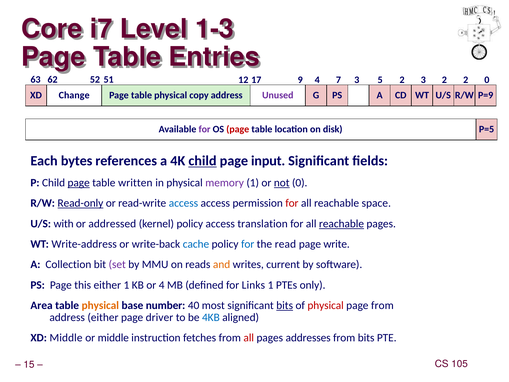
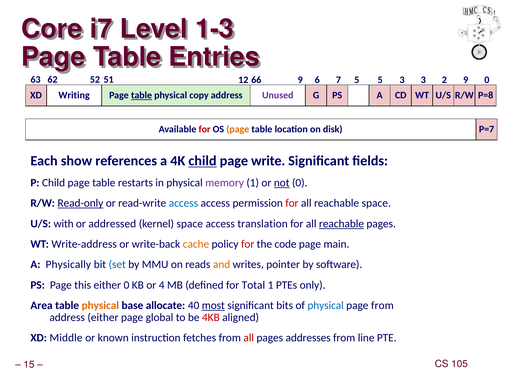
17: 17 -> 66
9 4: 4 -> 6
7 3: 3 -> 5
5 2: 2 -> 3
2 2: 2 -> 9
Change: Change -> Writing
table at (142, 95) underline: none -> present
P=9: P=9 -> P=8
for at (205, 129) colour: purple -> red
page at (238, 129) colour: red -> orange
P=5: P=5 -> P=7
bytes: bytes -> show
input: input -> write
page at (79, 183) underline: present -> none
written: written -> restarts
kernel policy: policy -> space
cache colour: blue -> orange
for at (248, 244) colour: blue -> red
read: read -> code
write: write -> main
Collection: Collection -> Physically
set colour: purple -> blue
current: current -> pointer
either 1: 1 -> 0
Links: Links -> Total
number: number -> allocate
most underline: none -> present
bits at (285, 305) underline: present -> none
physical at (326, 305) colour: red -> blue
driver: driver -> global
4KB colour: blue -> red
or middle: middle -> known
from bits: bits -> line
